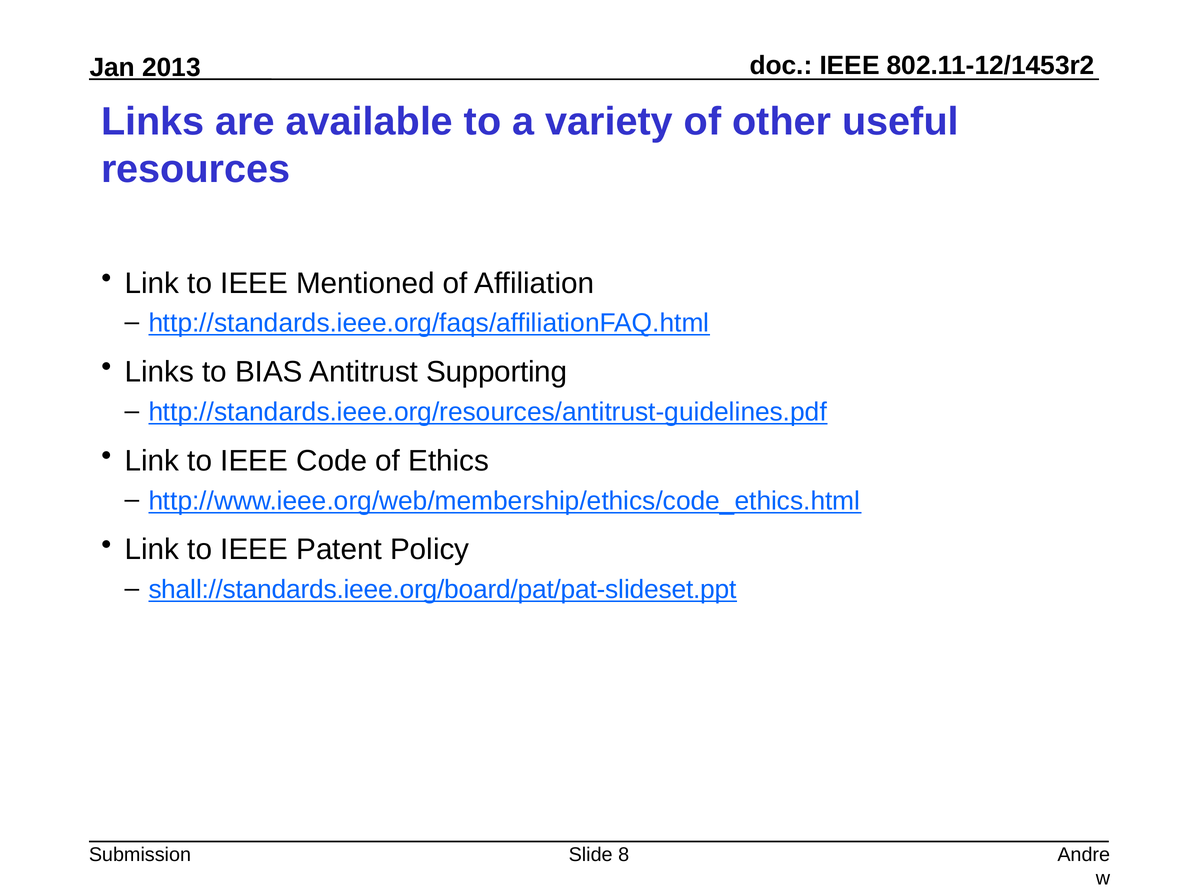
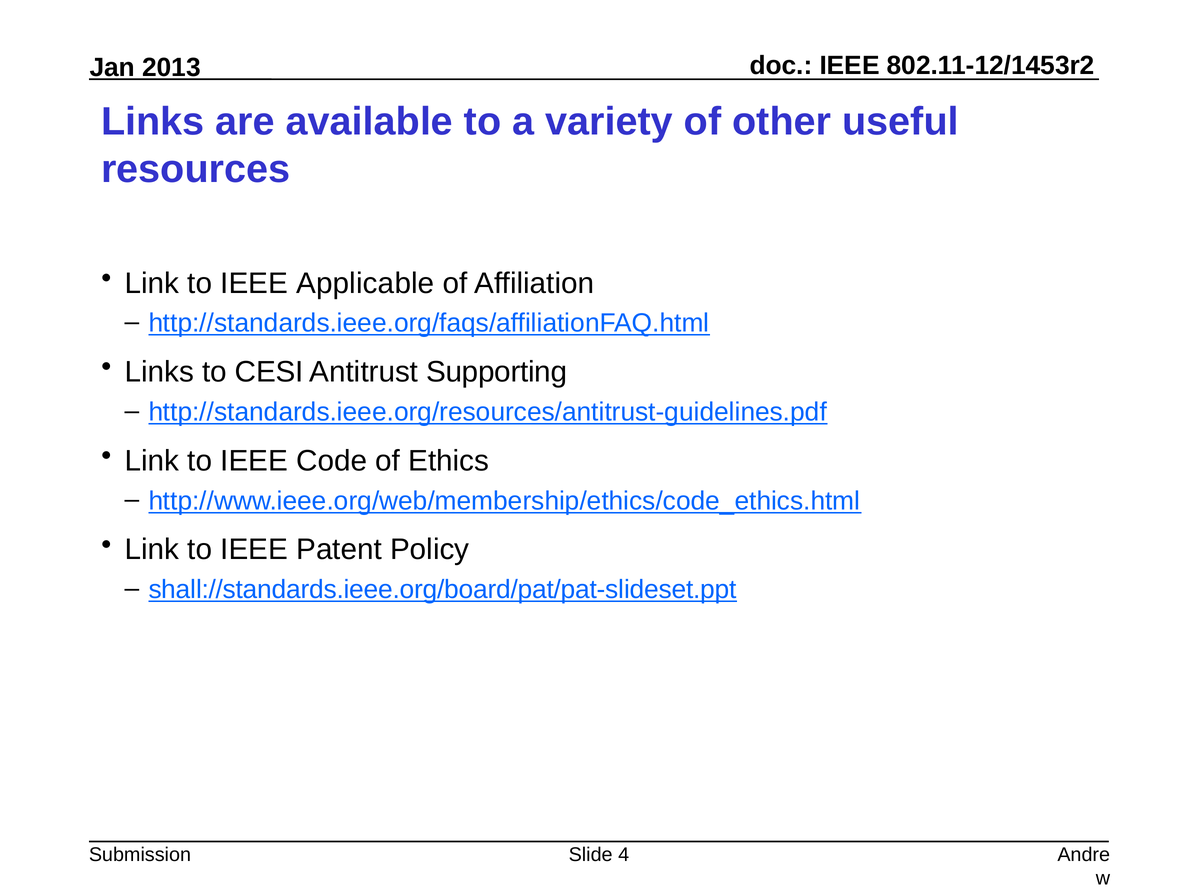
Mentioned: Mentioned -> Applicable
BIAS: BIAS -> CESI
8: 8 -> 4
